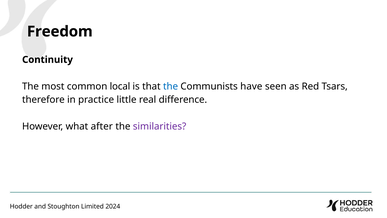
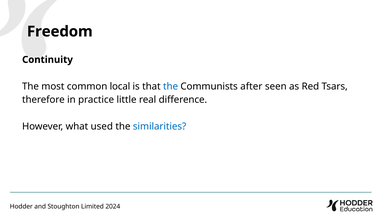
have: have -> after
after: after -> used
similarities colour: purple -> blue
